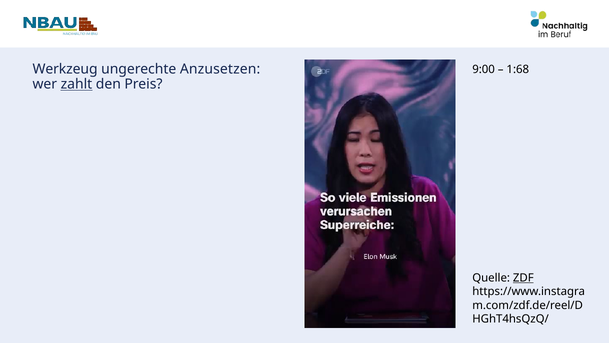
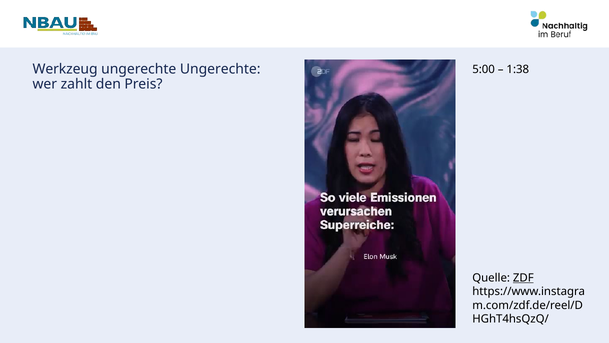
ungerechte Anzusetzen: Anzusetzen -> Ungerechte
9:00: 9:00 -> 5:00
1:68: 1:68 -> 1:38
zahlt underline: present -> none
